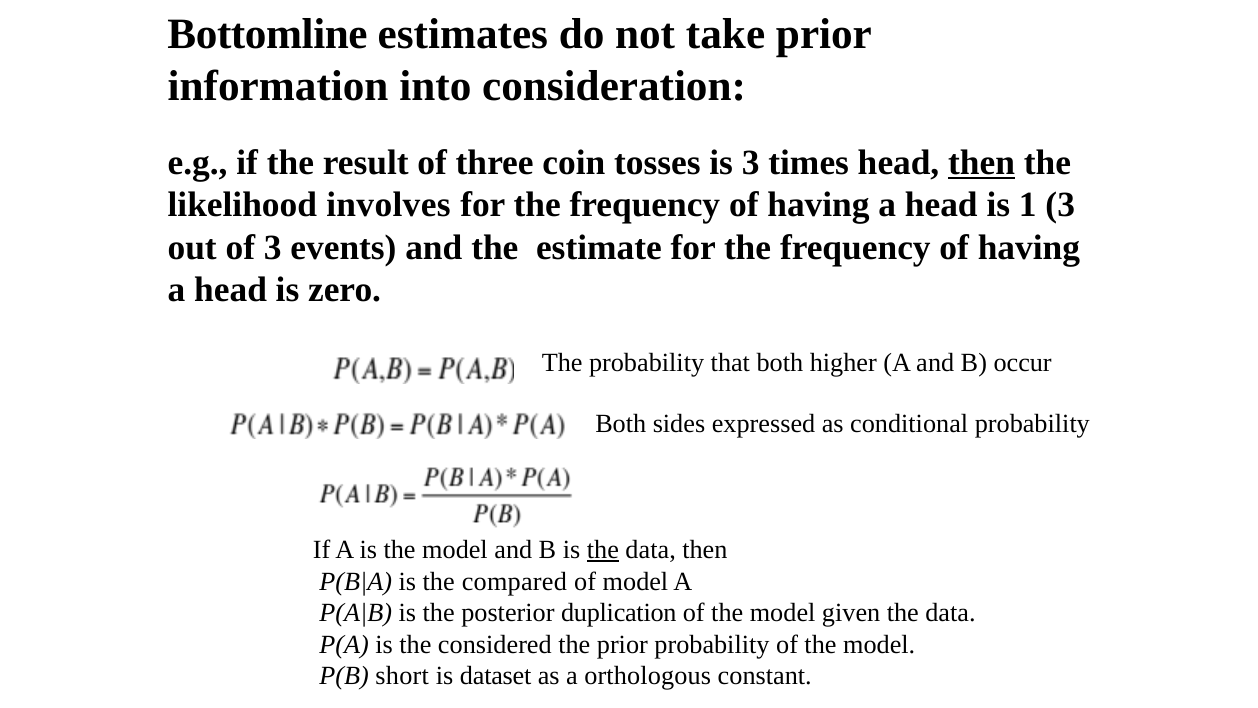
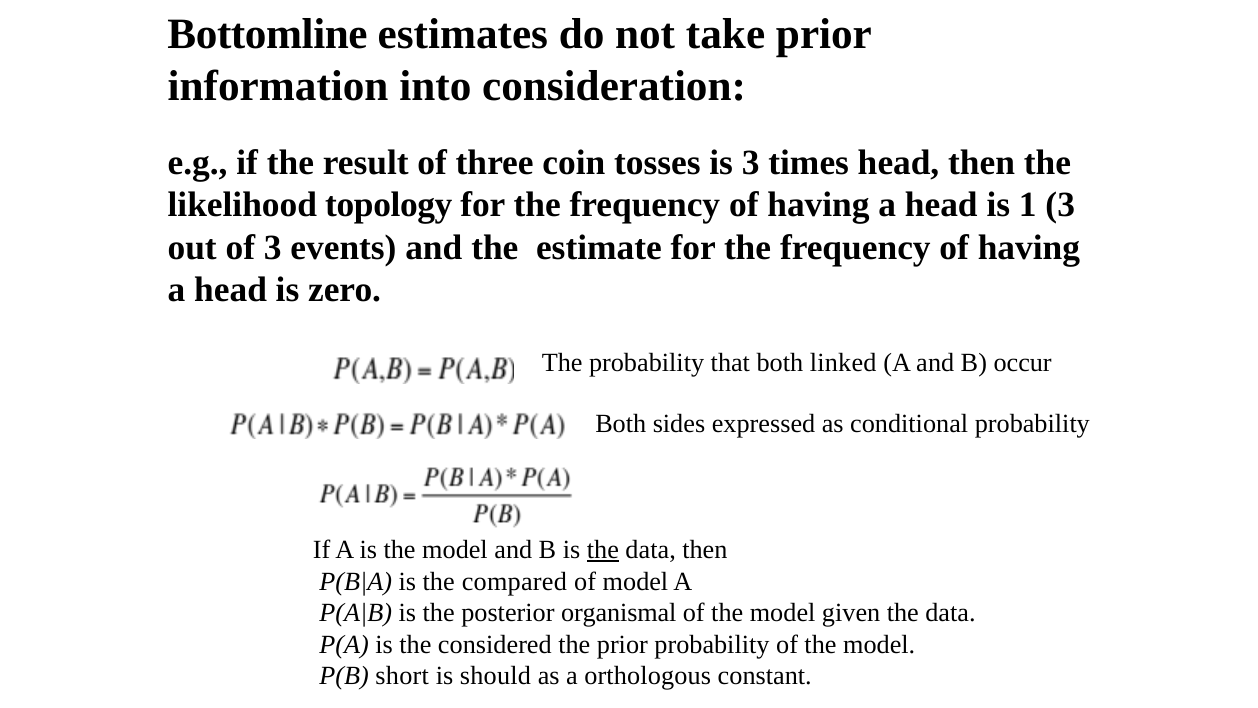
then at (982, 163) underline: present -> none
involves: involves -> topology
higher: higher -> linked
duplication: duplication -> organismal
dataset: dataset -> should
